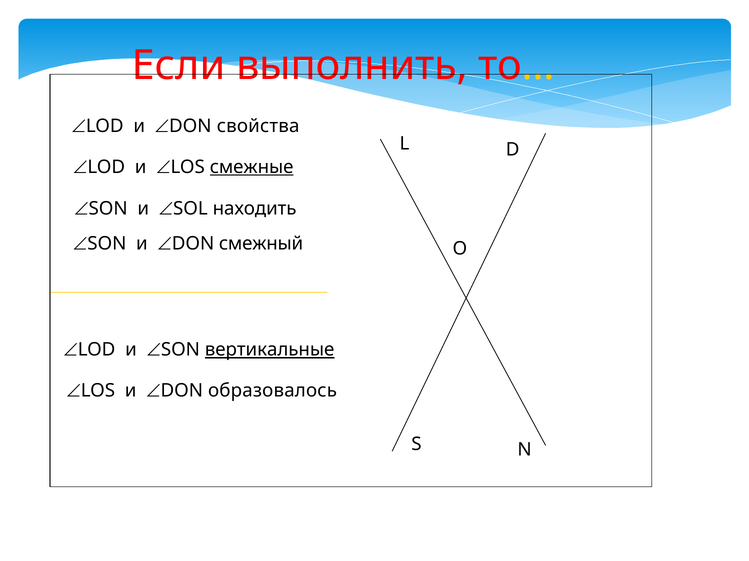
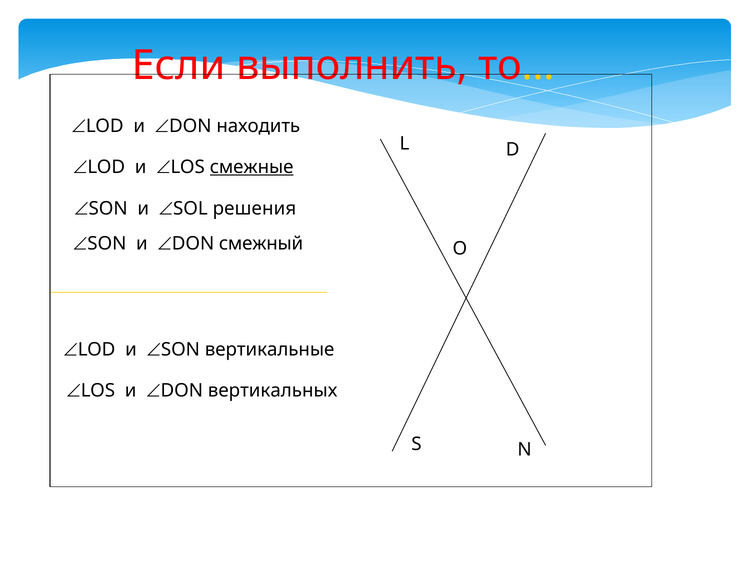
свойства: свойства -> находить
находить: находить -> решения
вертикальные underline: present -> none
образовалось: образовалось -> вертикальных
